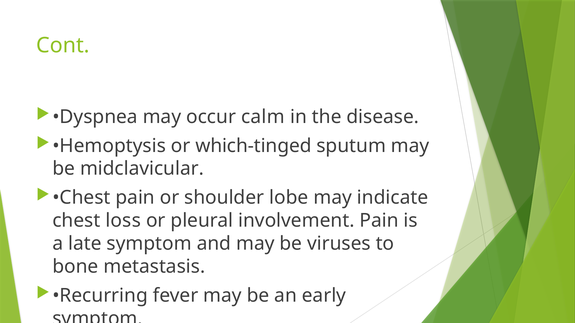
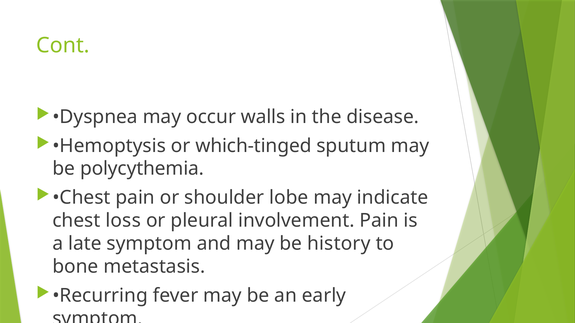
calm: calm -> walls
midclavicular: midclavicular -> polycythemia
viruses: viruses -> history
